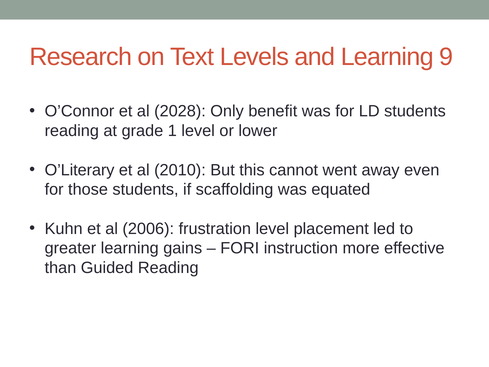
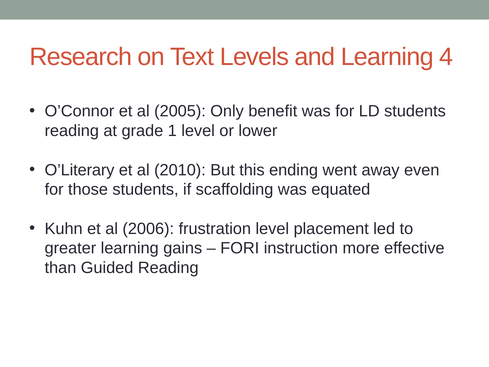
9: 9 -> 4
2028: 2028 -> 2005
cannot: cannot -> ending
